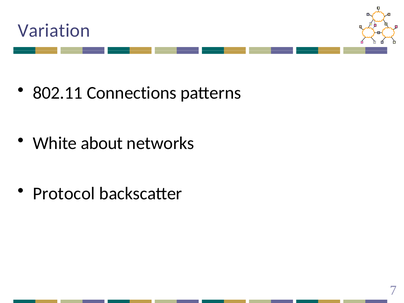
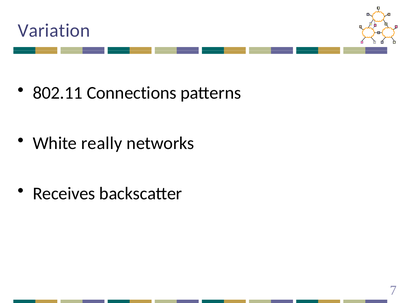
about: about -> really
Protocol: Protocol -> Receives
